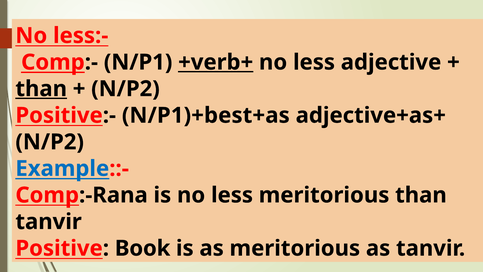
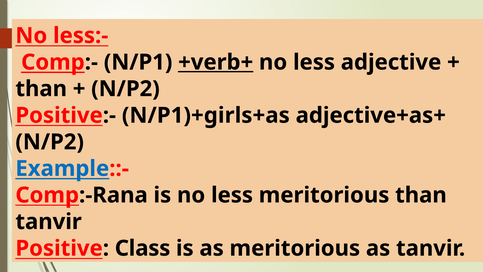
than at (41, 89) underline: present -> none
N/P1)+best+as: N/P1)+best+as -> N/P1)+girls+as
Book: Book -> Class
